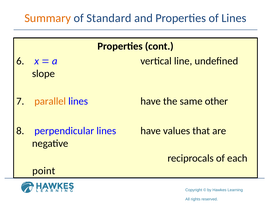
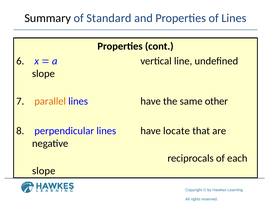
Summary colour: orange -> black
values: values -> locate
point at (44, 171): point -> slope
